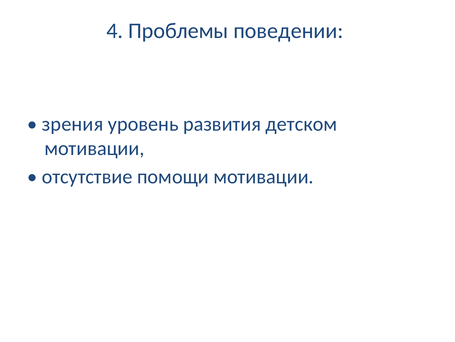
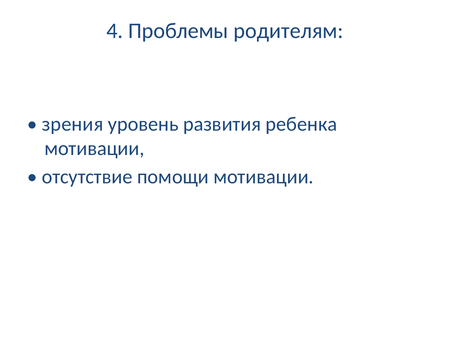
поведении: поведении -> родителям
детском: детском -> ребенка
